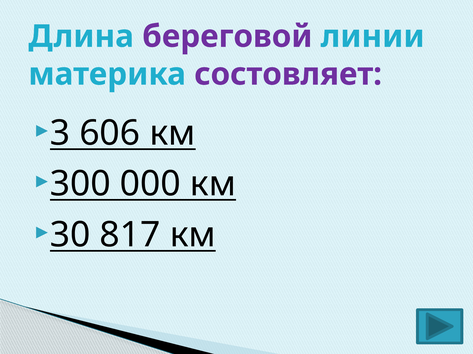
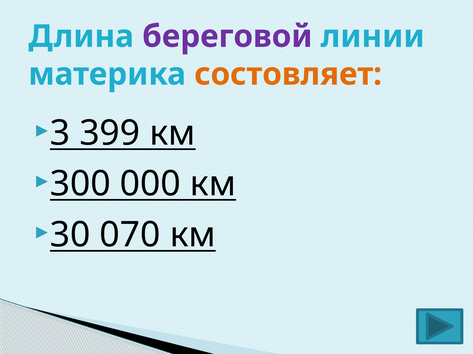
состовляет colour: purple -> orange
606: 606 -> 399
817: 817 -> 070
